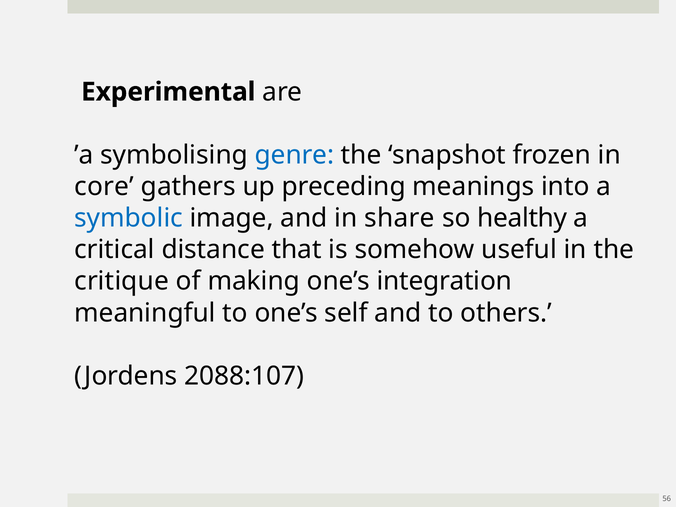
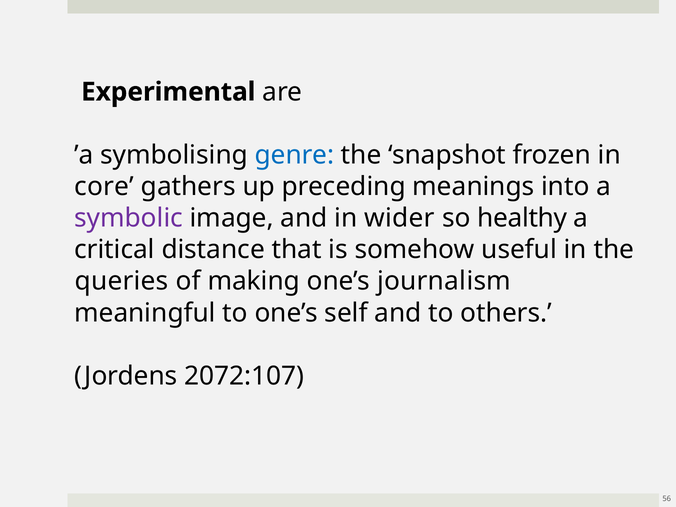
symbolic colour: blue -> purple
share: share -> wider
critique: critique -> queries
integration: integration -> journalism
2088:107: 2088:107 -> 2072:107
